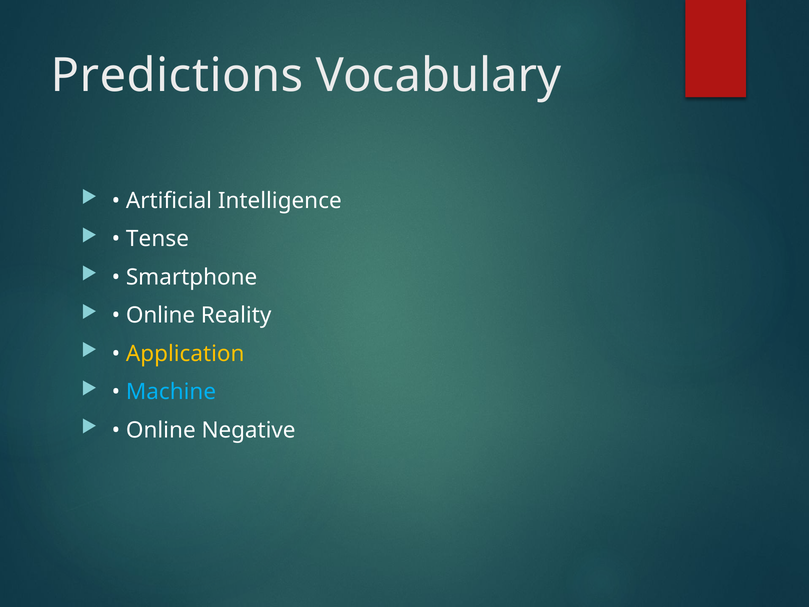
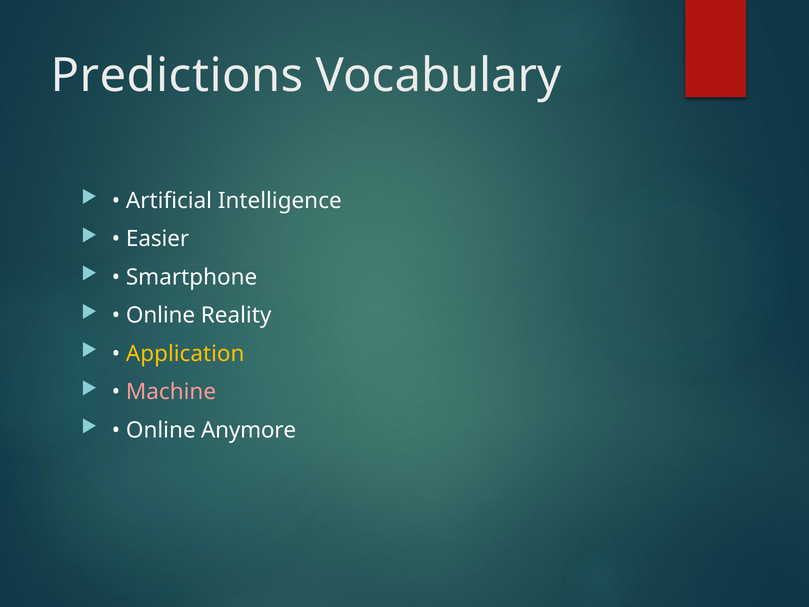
Tense: Tense -> Easier
Machine colour: light blue -> pink
Negative: Negative -> Anymore
